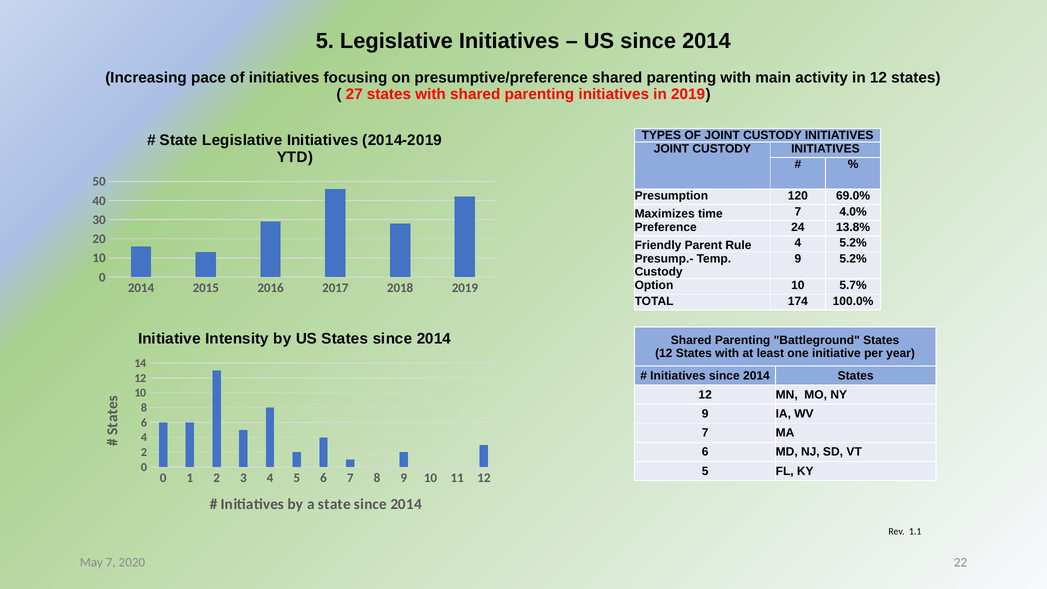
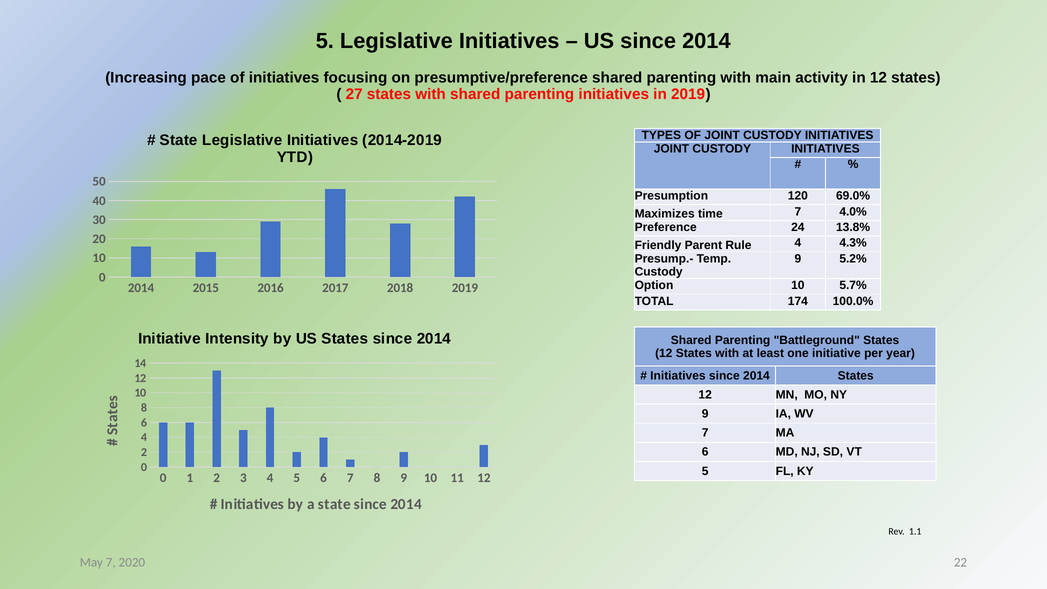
4 5.2%: 5.2% -> 4.3%
